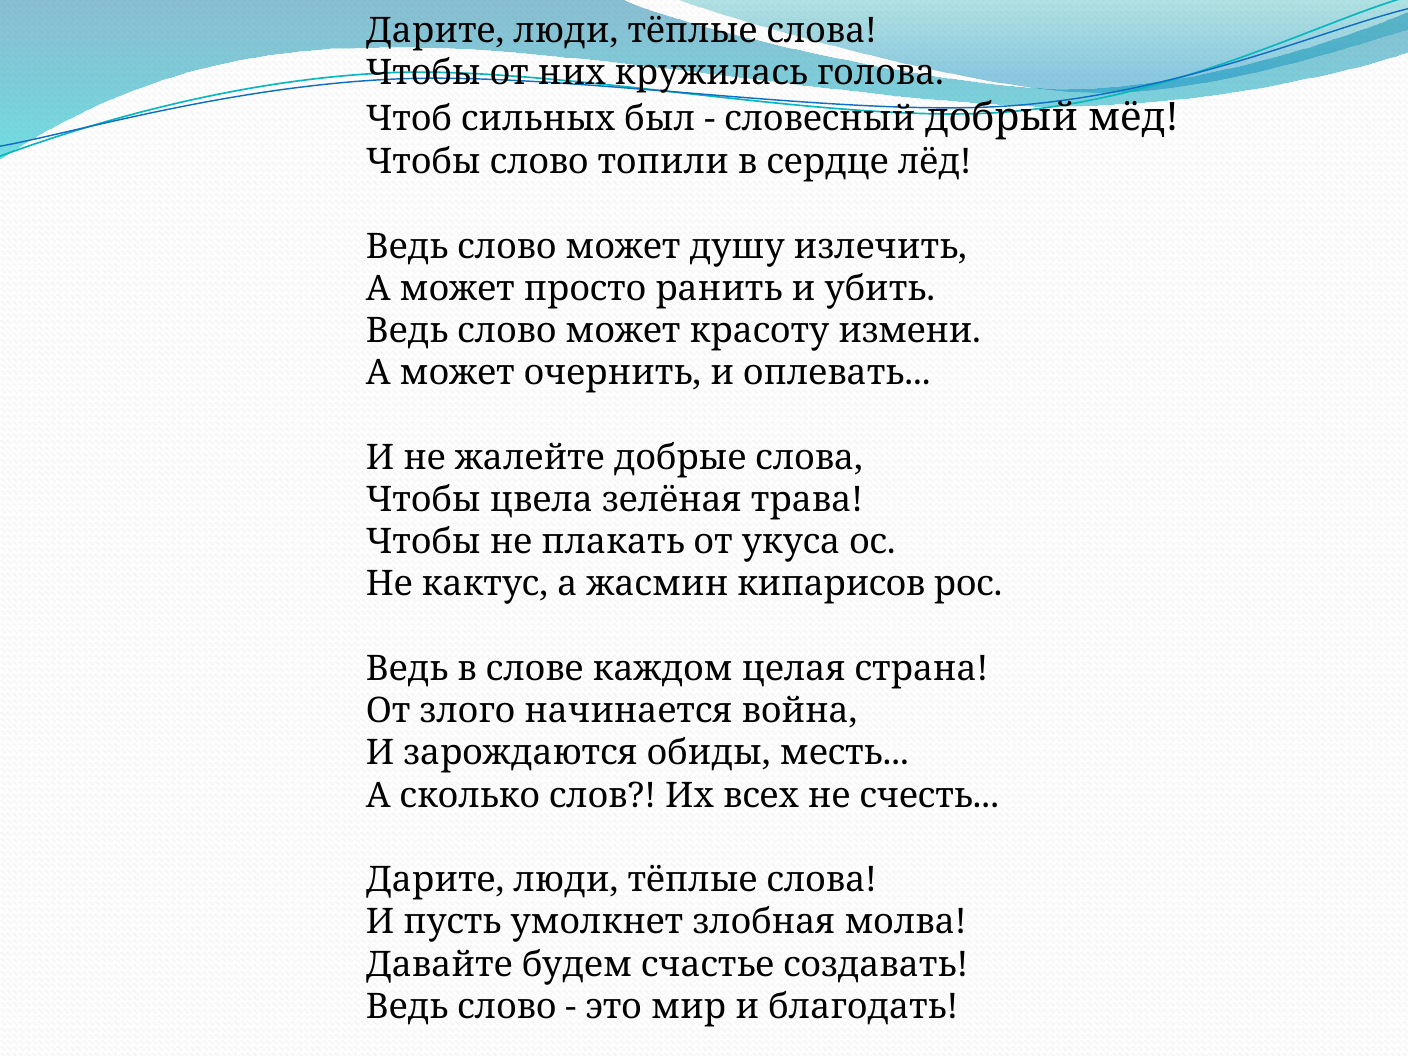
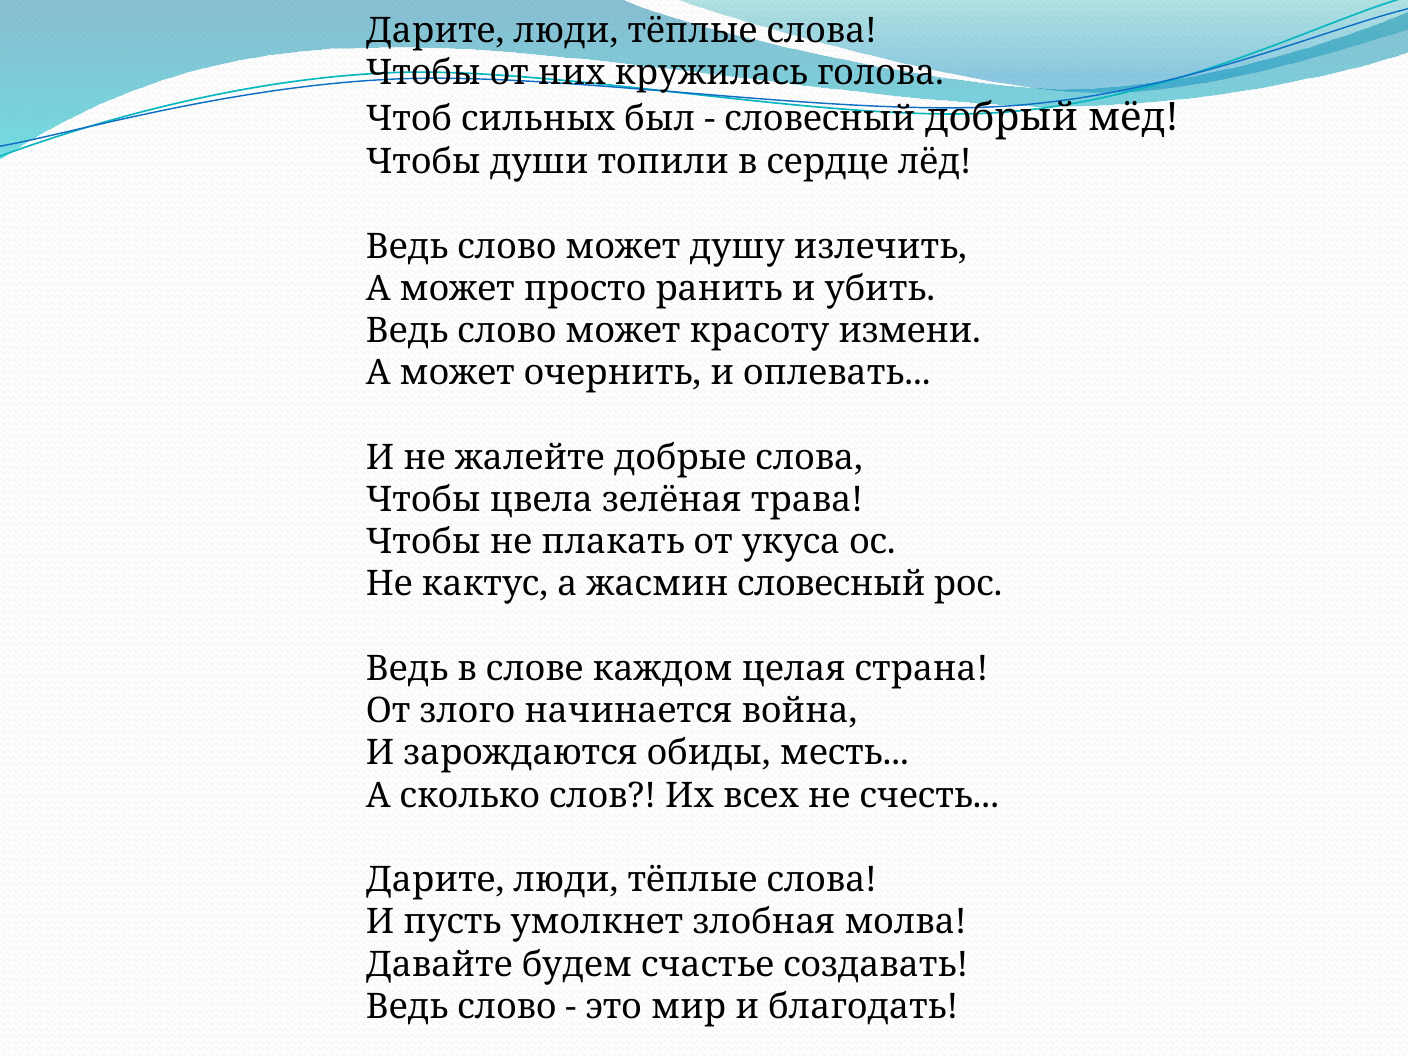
Чтобы слово: слово -> души
жасмин кипарисов: кипарисов -> словесный
